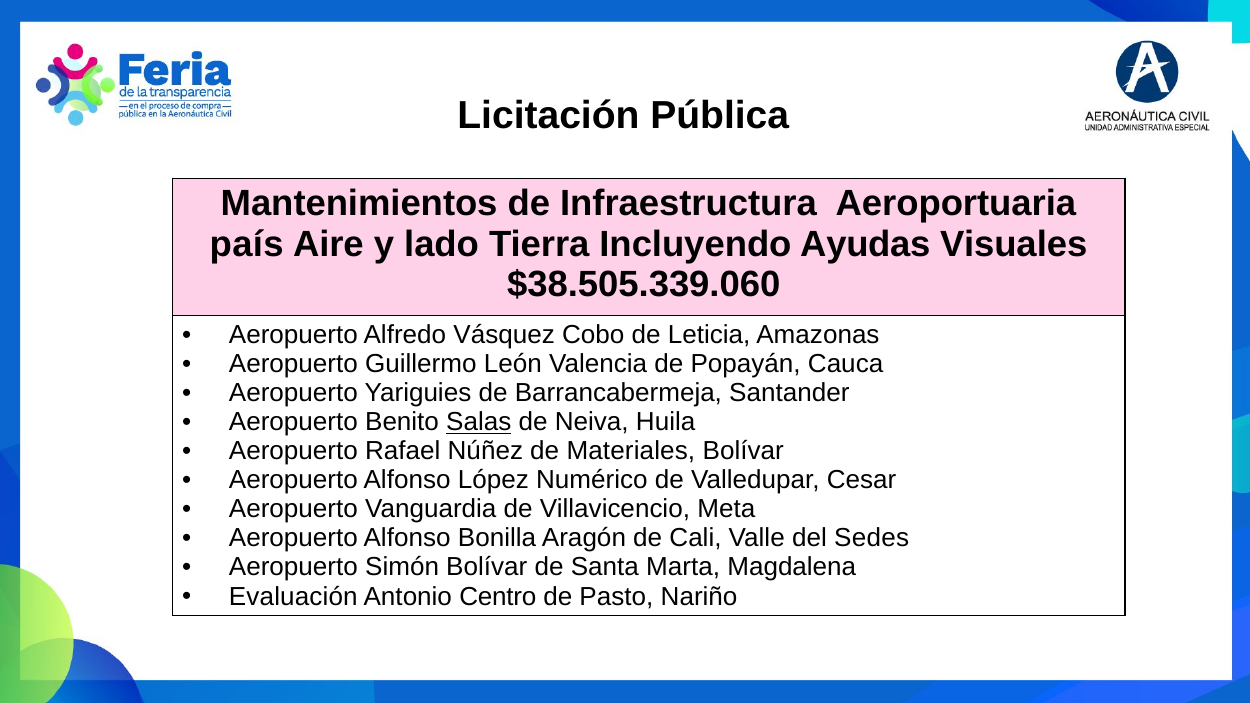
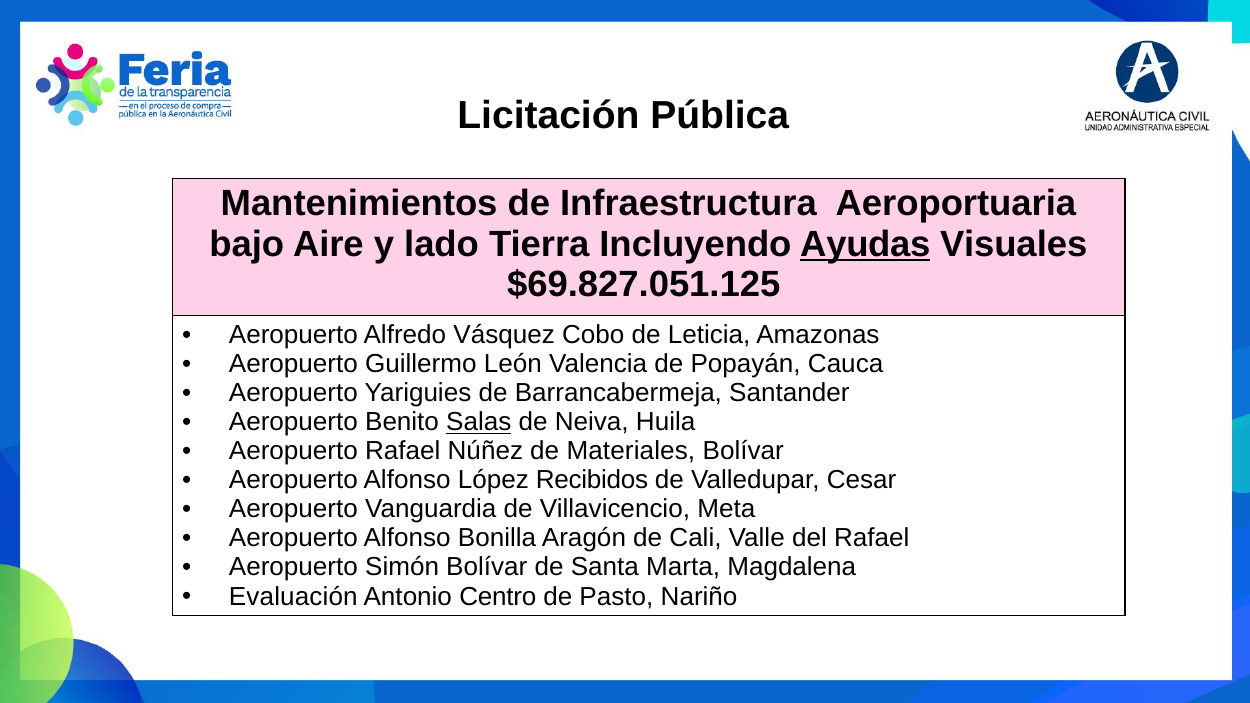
país: país -> bajo
Ayudas underline: none -> present
$38.505.339.060: $38.505.339.060 -> $69.827.051.125
Numérico: Numérico -> Recibidos
del Sedes: Sedes -> Rafael
